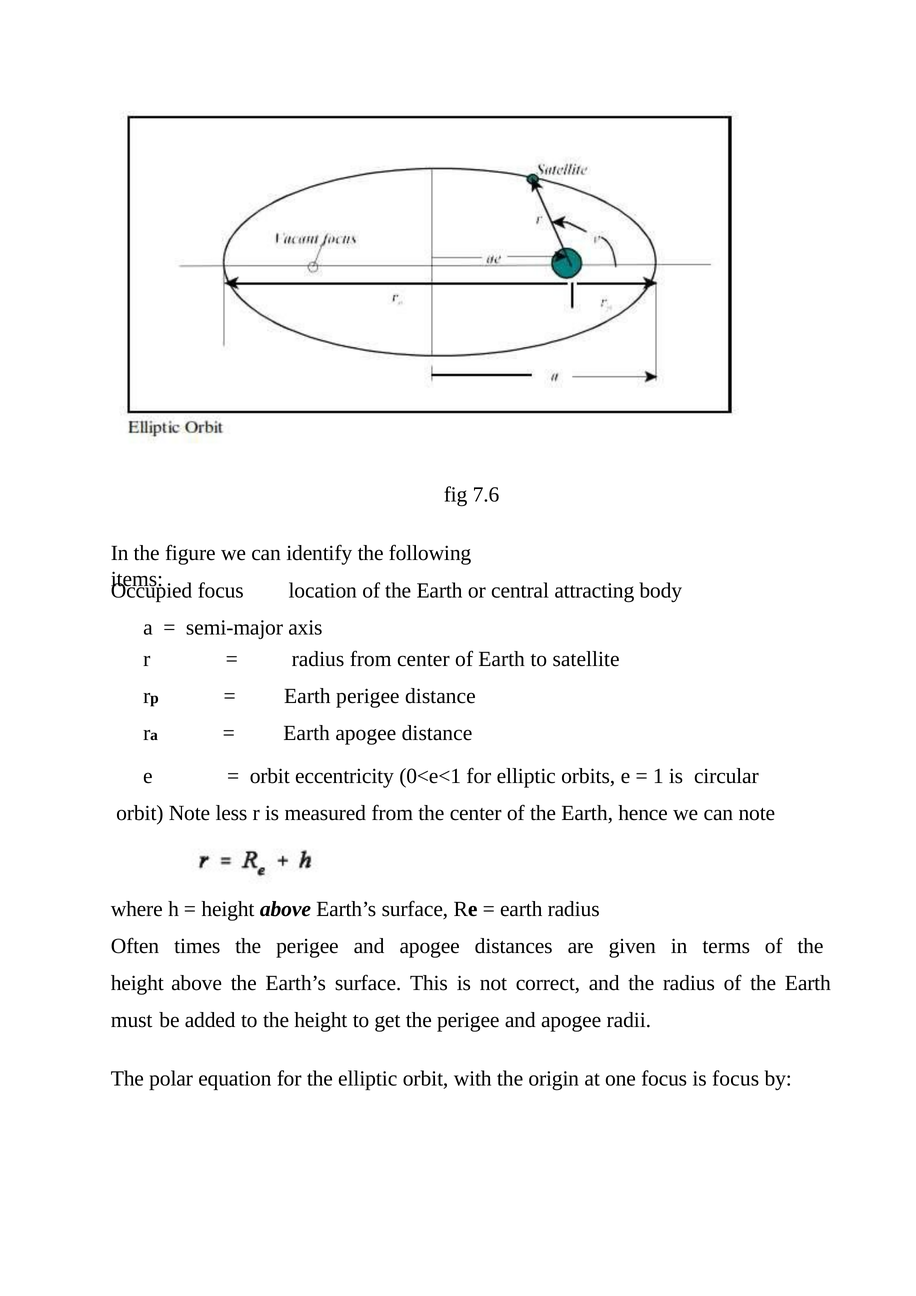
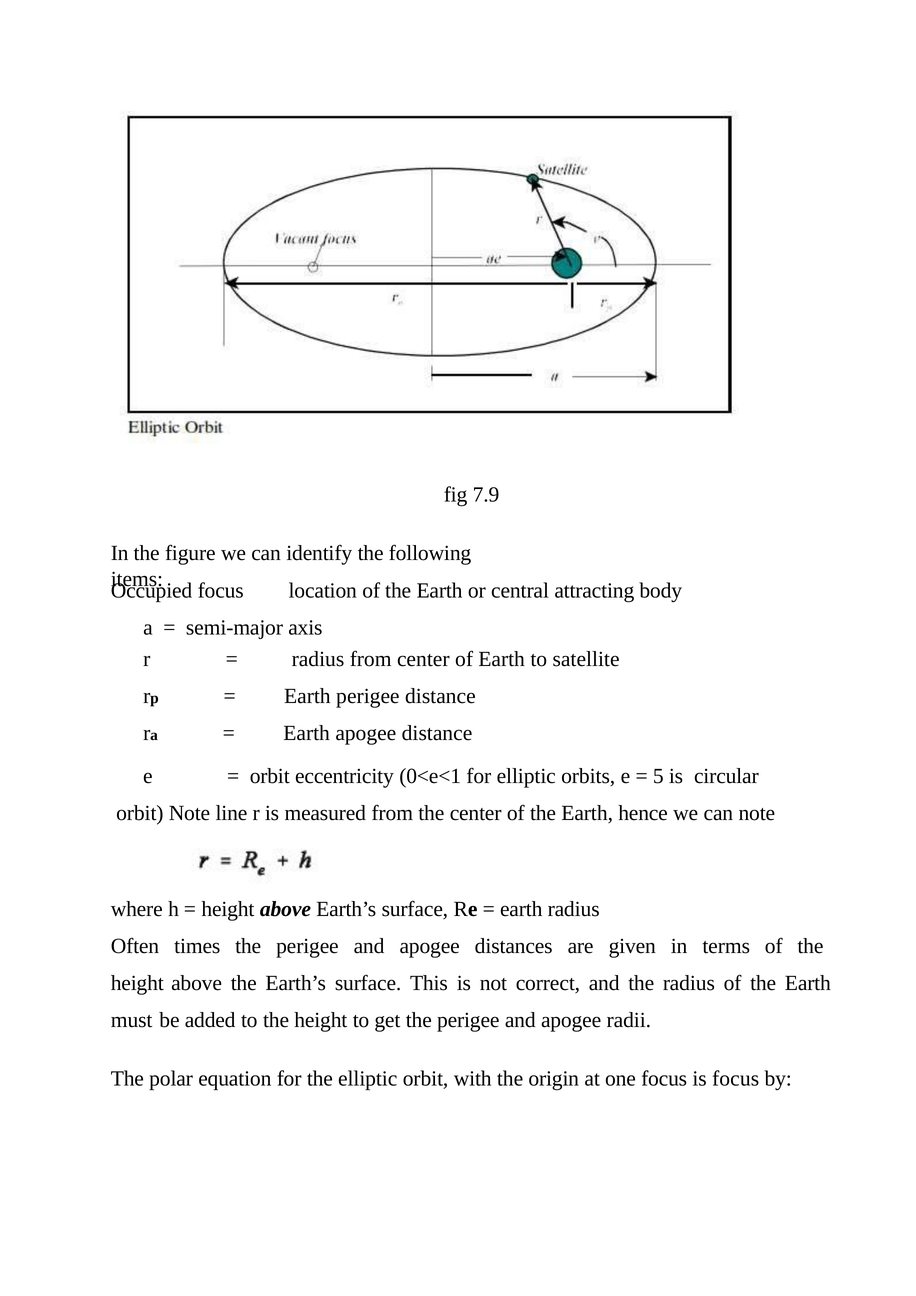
7.6: 7.6 -> 7.9
1: 1 -> 5
less: less -> line
